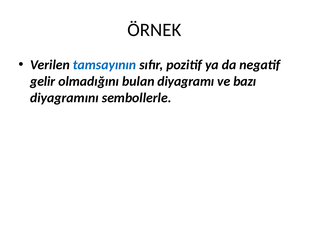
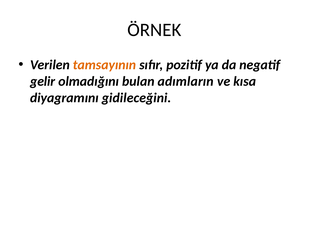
tamsayının colour: blue -> orange
diyagramı: diyagramı -> adımların
bazı: bazı -> kısa
sembollerle: sembollerle -> gidileceğini
